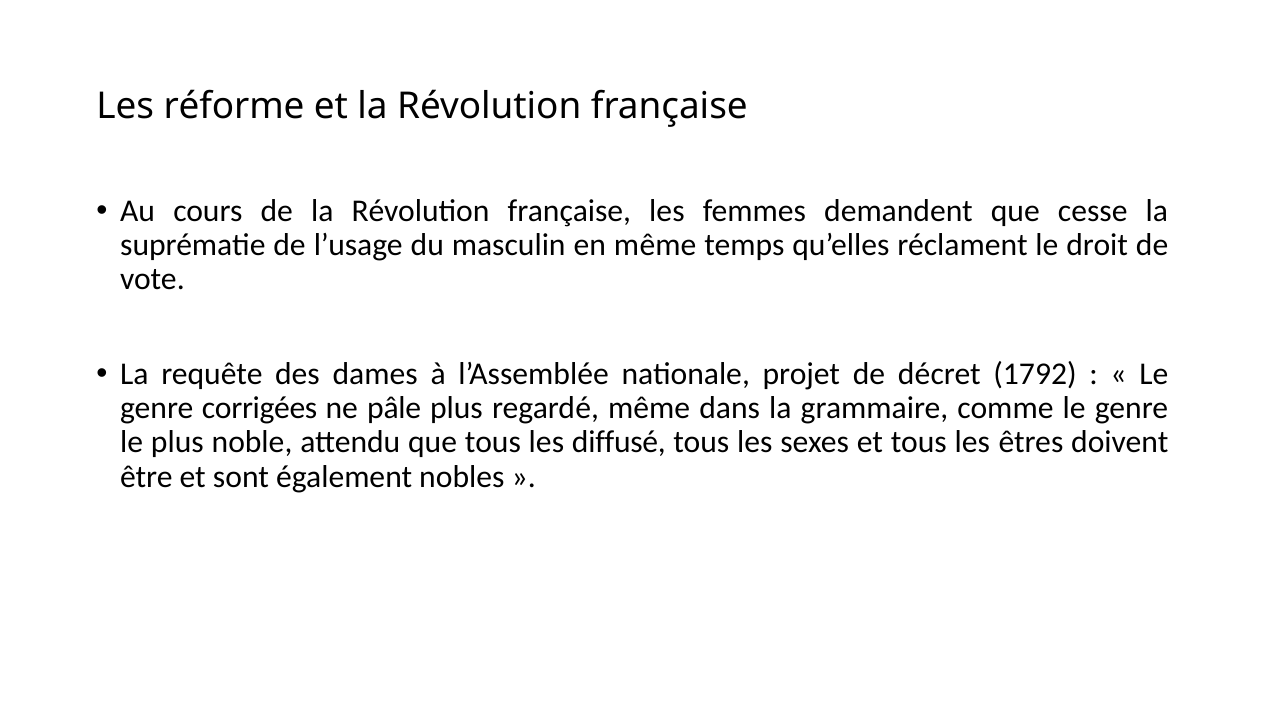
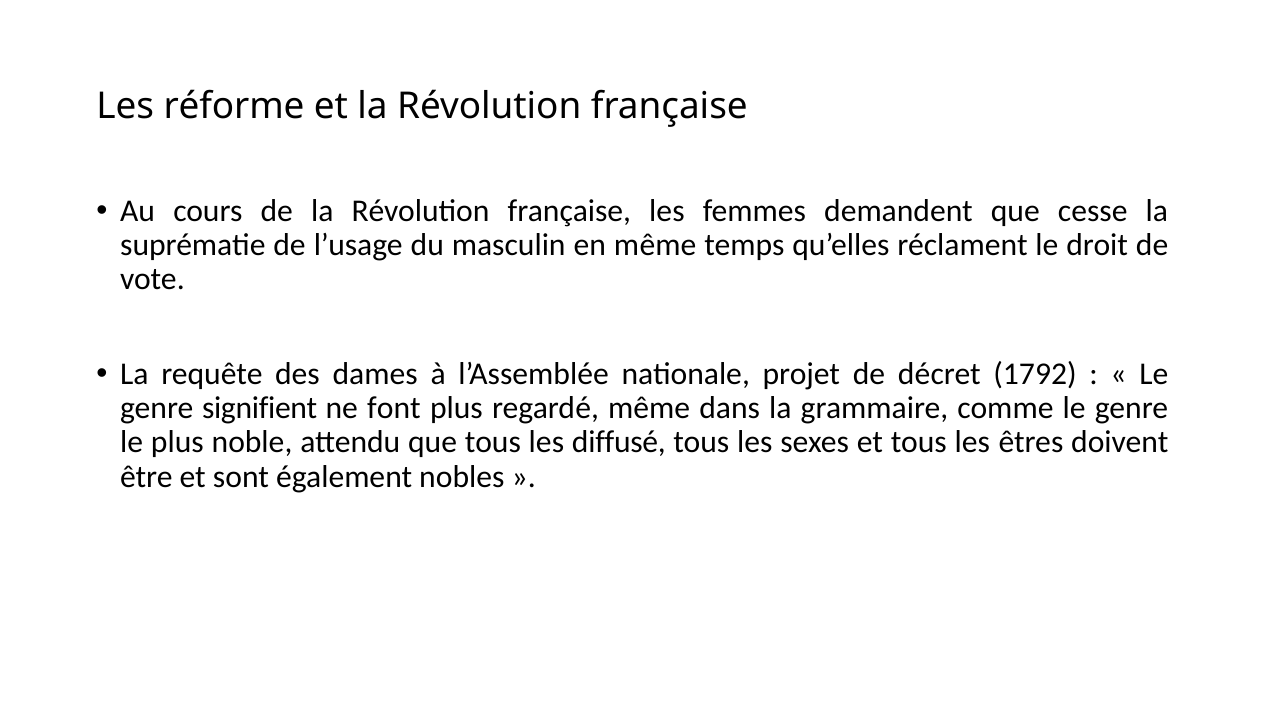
corrigées: corrigées -> signifient
pâle: pâle -> font
